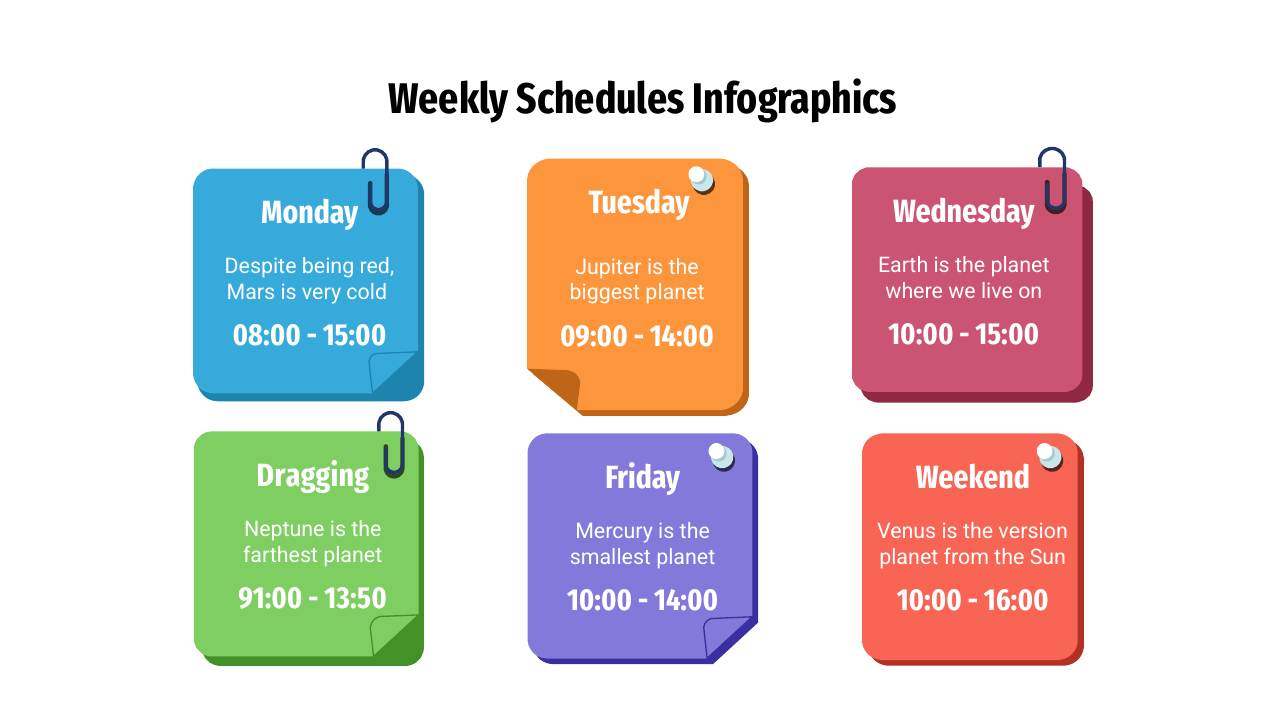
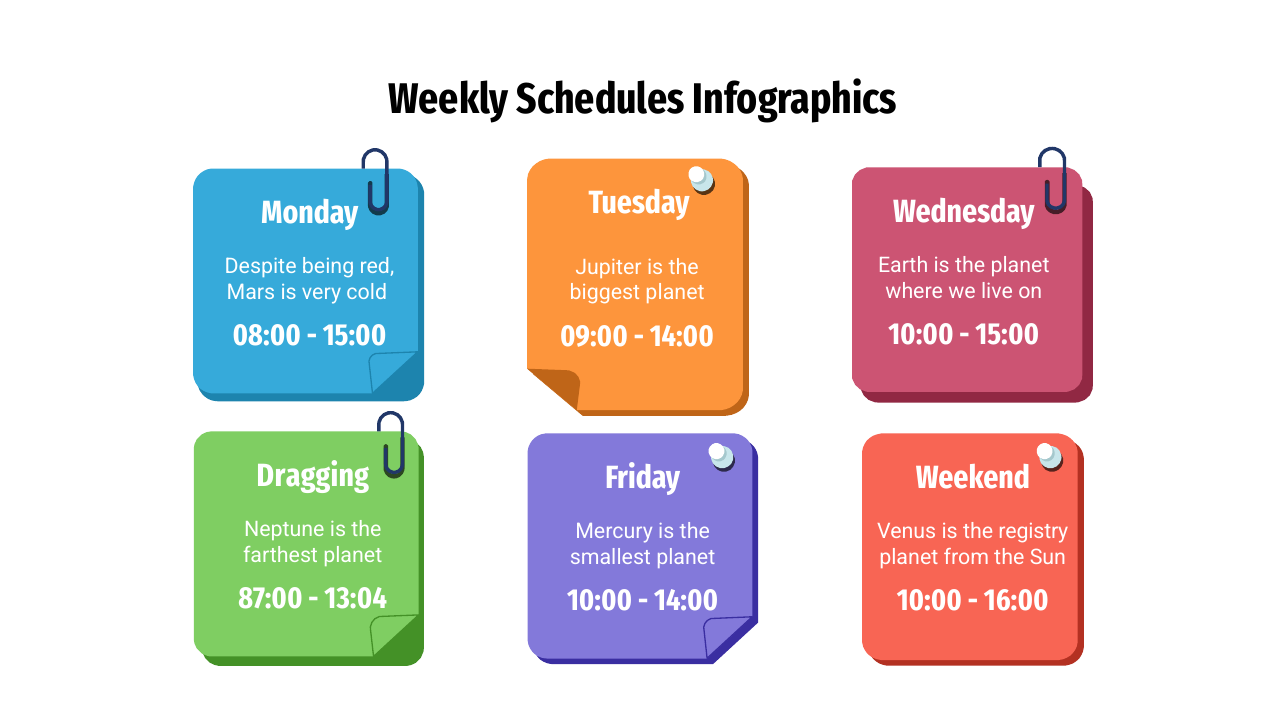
version: version -> registry
91:00: 91:00 -> 87:00
13:50: 13:50 -> 13:04
